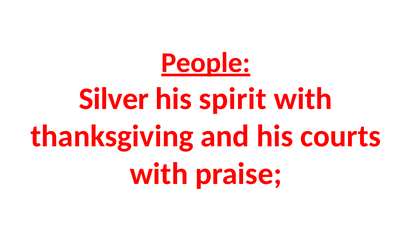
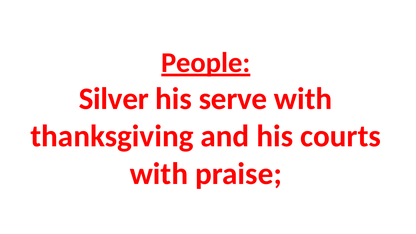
spirit: spirit -> serve
